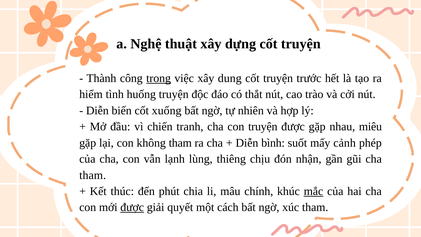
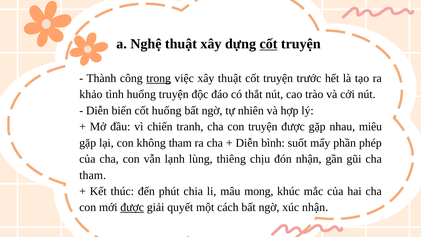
cốt at (268, 44) underline: none -> present
xây dung: dung -> thuật
hiểm: hiểm -> khảo
cốt xuống: xuống -> huống
cảnh: cảnh -> phần
chính: chính -> mong
mắc underline: present -> none
xúc tham: tham -> nhận
